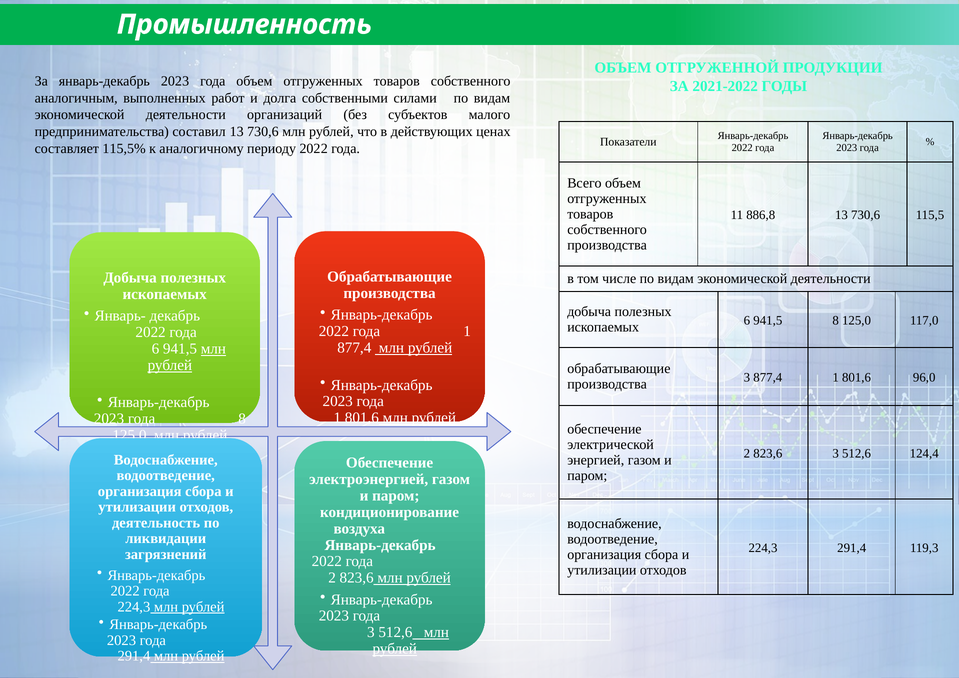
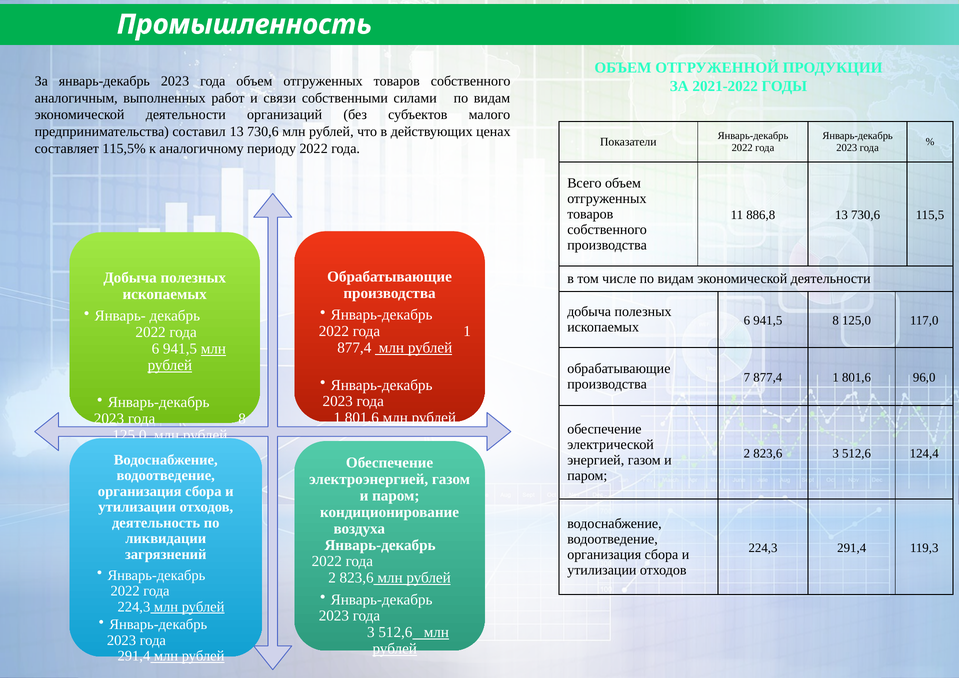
долга: долга -> связи
производства 3: 3 -> 7
